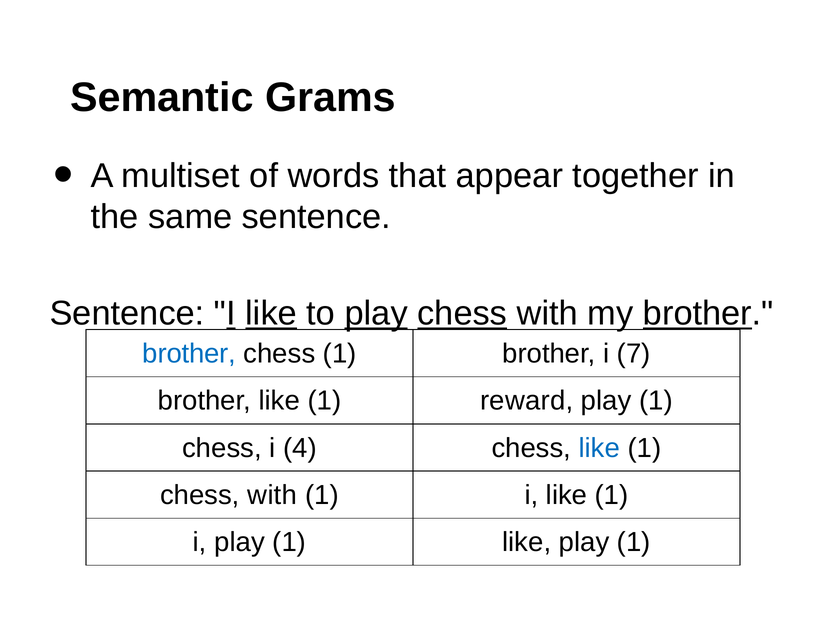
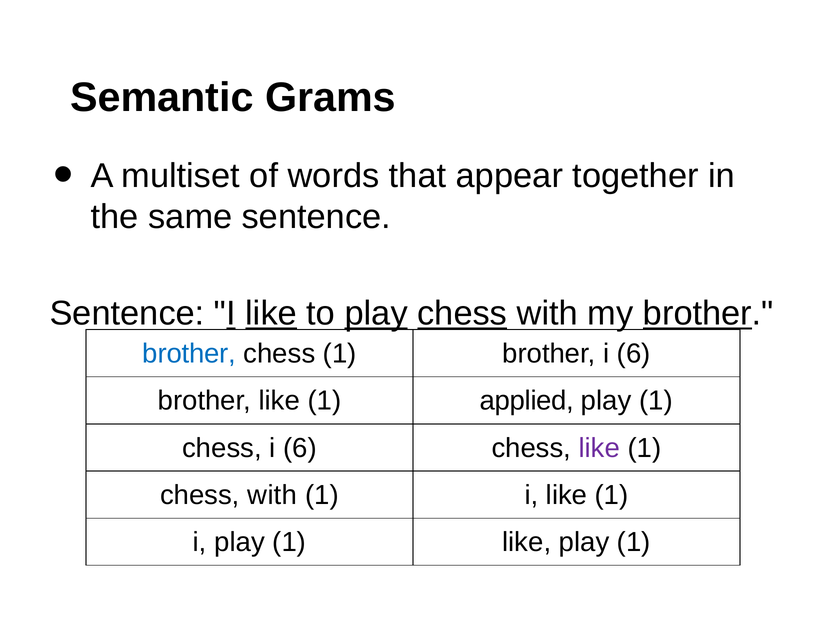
brother i 7: 7 -> 6
reward: reward -> applied
chess i 4: 4 -> 6
like at (599, 448) colour: blue -> purple
